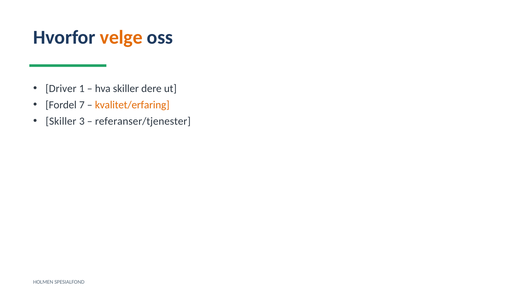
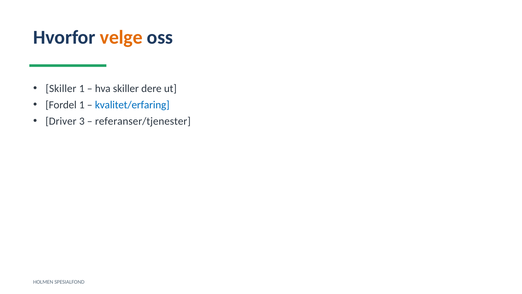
Driver at (61, 88): Driver -> Skiller
Fordel 7: 7 -> 1
kvalitet/erfaring colour: orange -> blue
Skiller at (61, 121): Skiller -> Driver
